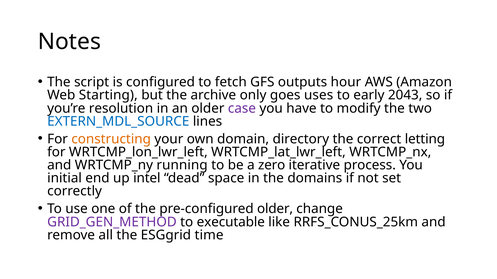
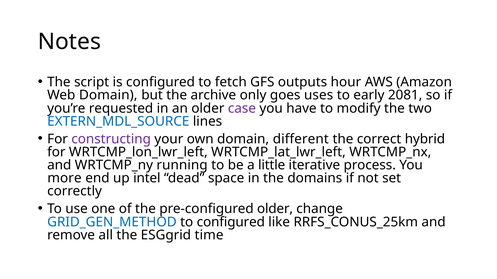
Web Starting: Starting -> Domain
2043: 2043 -> 2081
resolution: resolution -> requested
constructing colour: orange -> purple
directory: directory -> different
letting: letting -> hybrid
zero: zero -> little
initial: initial -> more
GRID_GEN_METHOD colour: purple -> blue
to executable: executable -> configured
